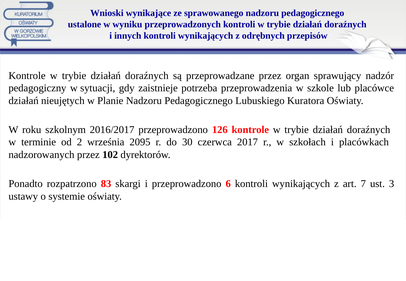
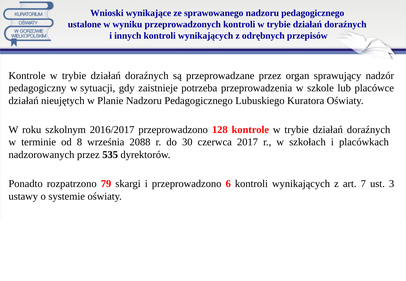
126: 126 -> 128
2: 2 -> 8
2095: 2095 -> 2088
102: 102 -> 535
83: 83 -> 79
